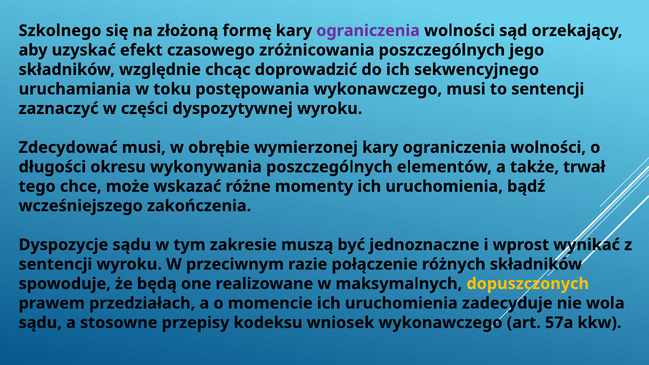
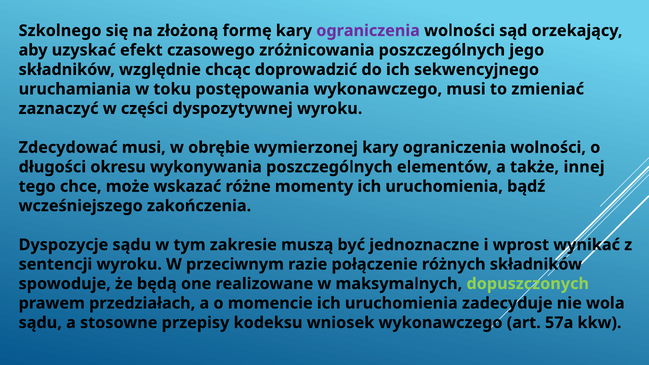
to sentencji: sentencji -> zmieniać
trwał: trwał -> innej
dopuszczonych colour: yellow -> light green
